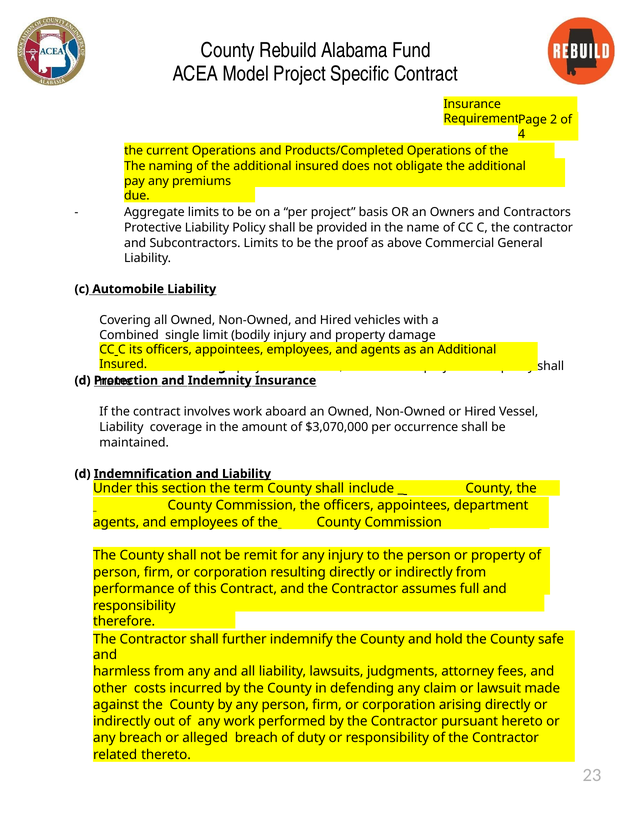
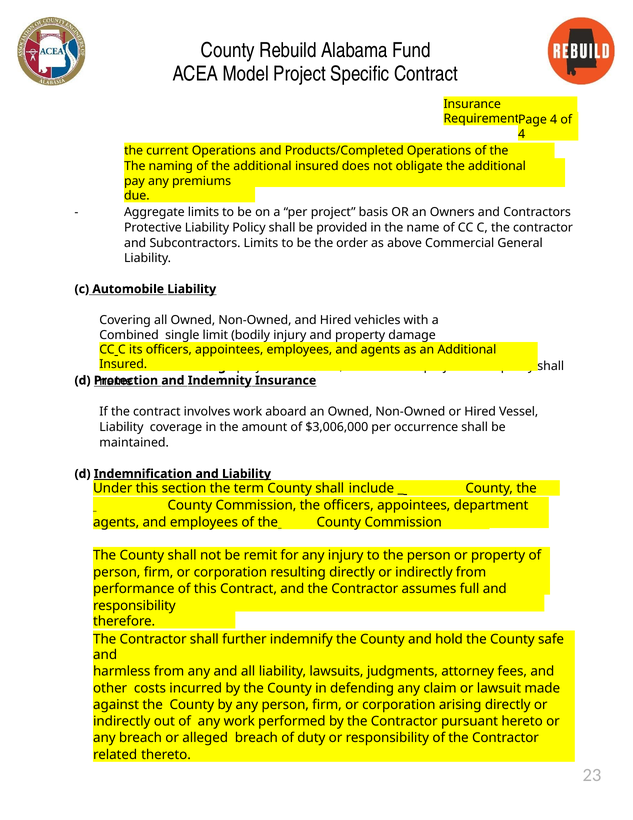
Page 2: 2 -> 4
proof: proof -> order
$3,070,000: $3,070,000 -> $3,006,000
